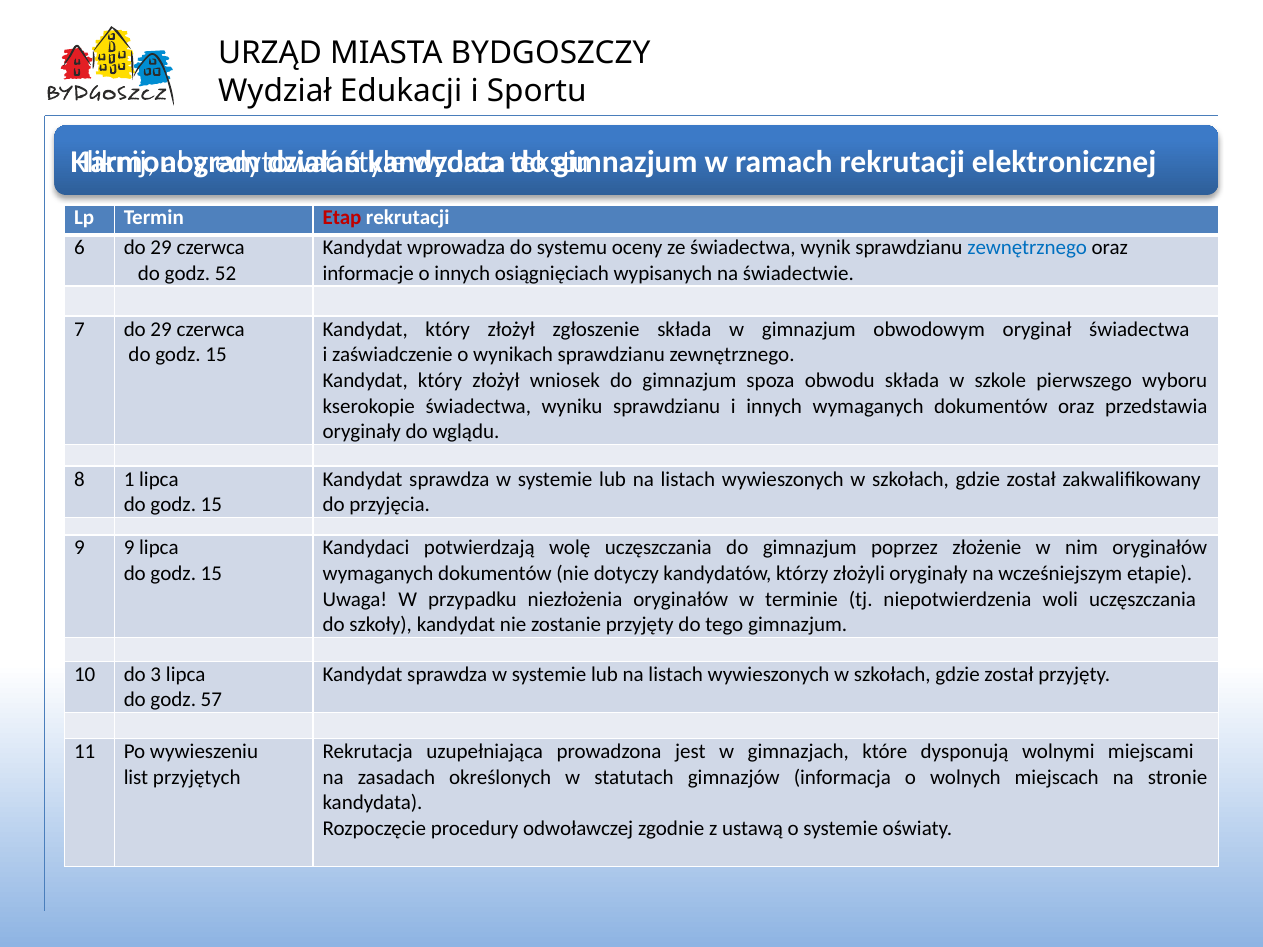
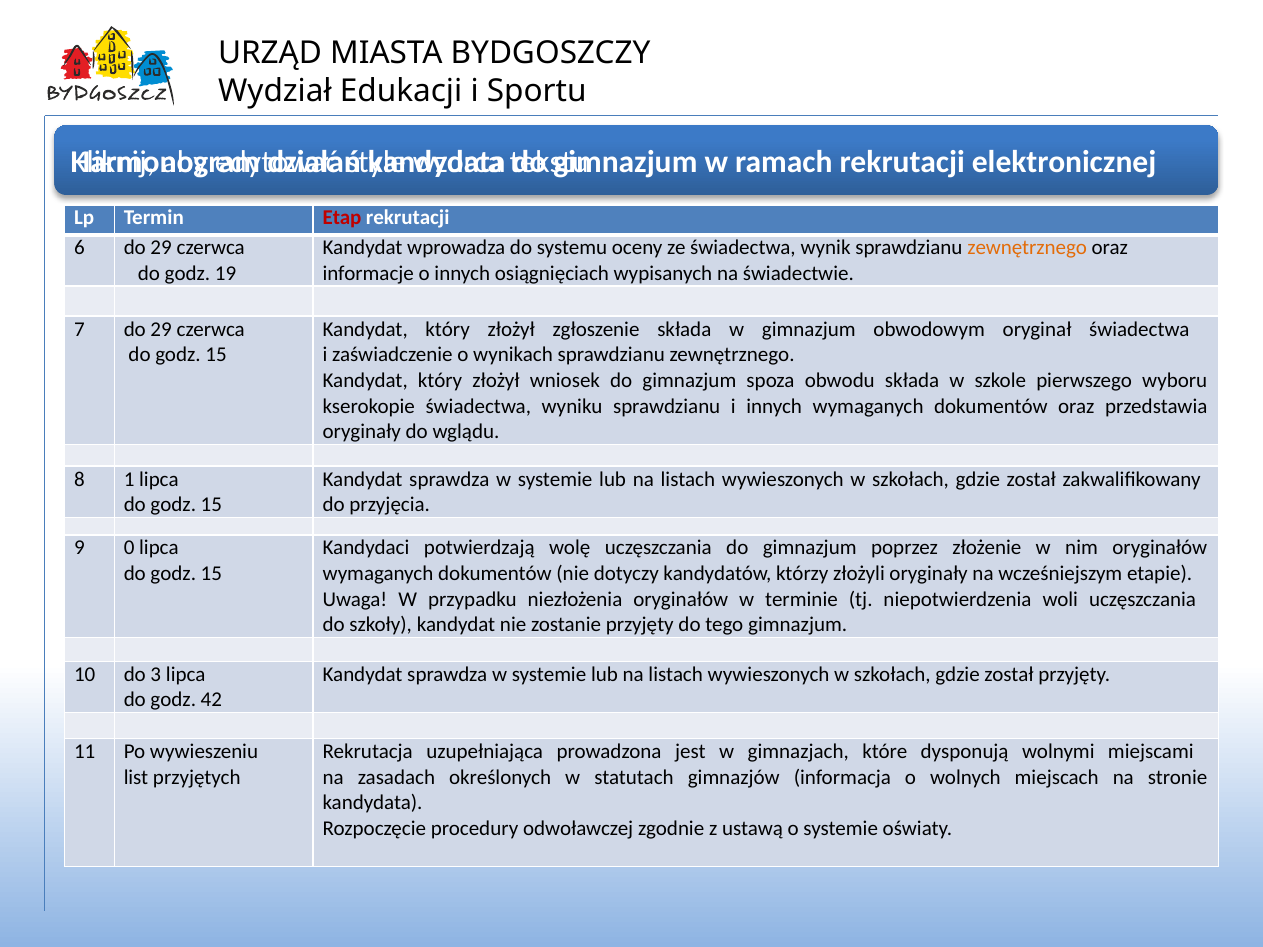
zewnętrznego at (1027, 248) colour: blue -> orange
52: 52 -> 19
9 9: 9 -> 0
57: 57 -> 42
